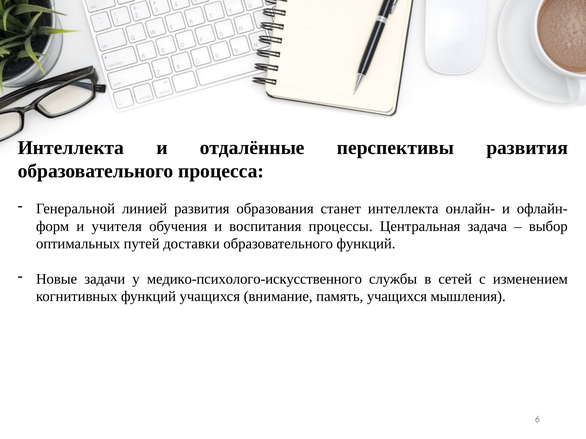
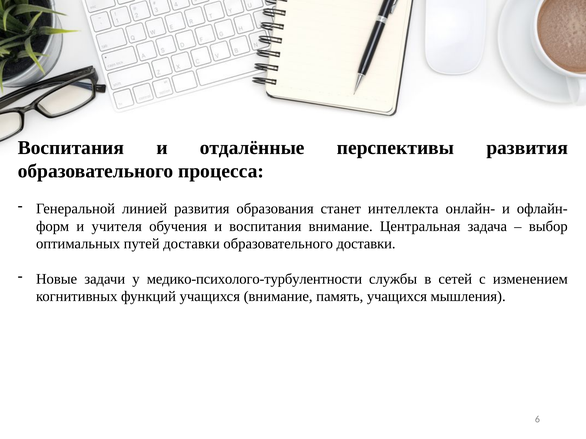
Интеллекта at (71, 148): Интеллекта -> Воспитания
воспитания процессы: процессы -> внимание
образовательного функций: функций -> доставки
медико-психолого-искусственного: медико-психолого-искусственного -> медико-психолого-турбулентности
